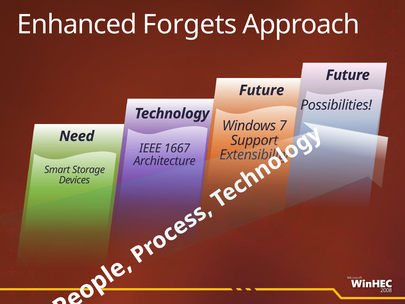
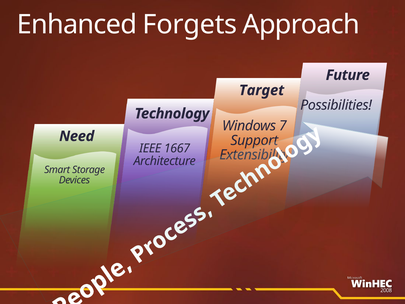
Future at (262, 90): Future -> Target
